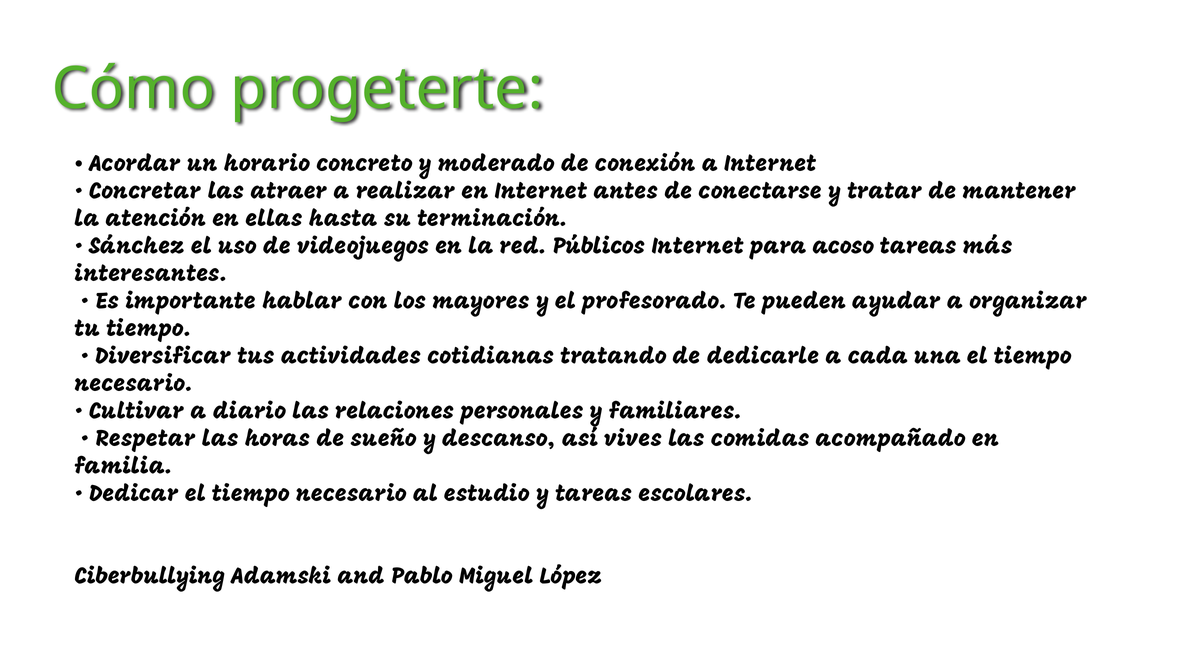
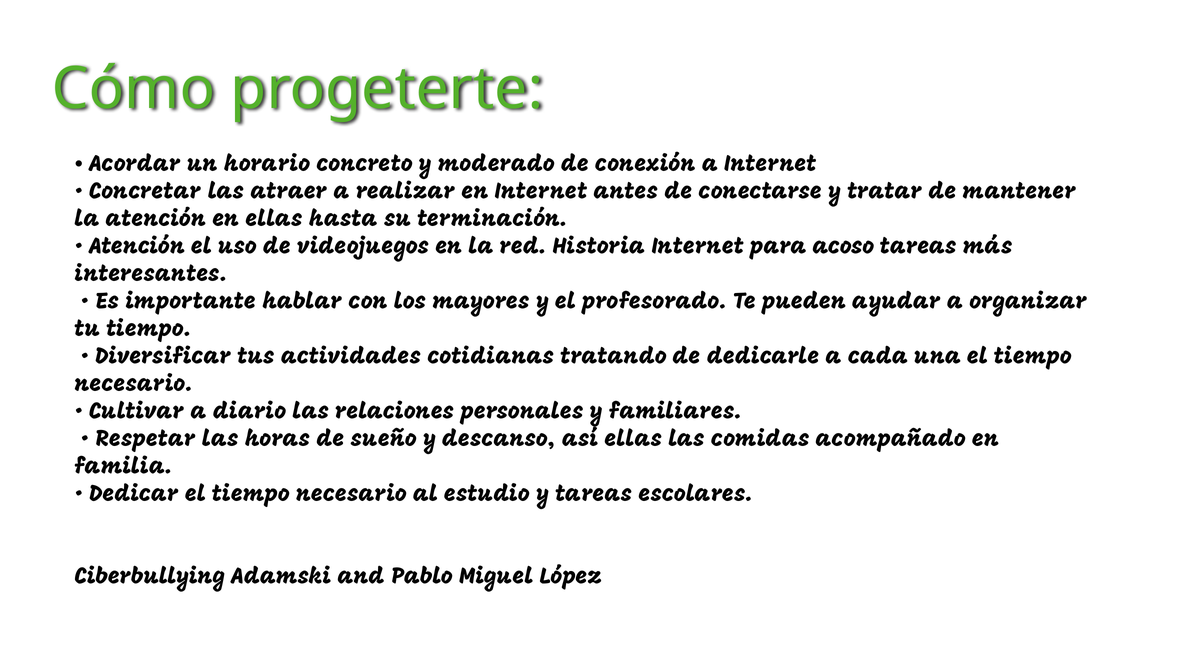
Sánchez at (137, 246): Sánchez -> Atención
Públicos: Públicos -> Historia
así vives: vives -> ellas
